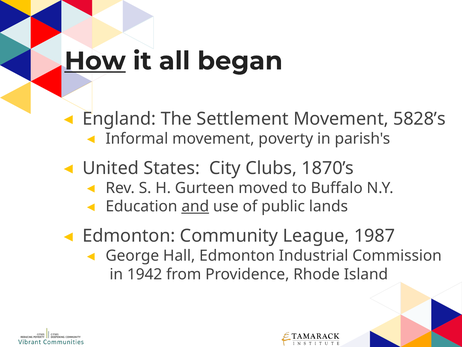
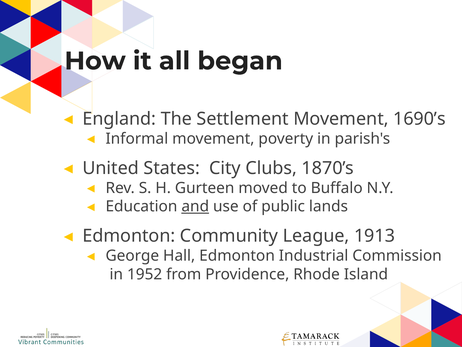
How underline: present -> none
5828’s: 5828’s -> 1690’s
1987: 1987 -> 1913
1942: 1942 -> 1952
